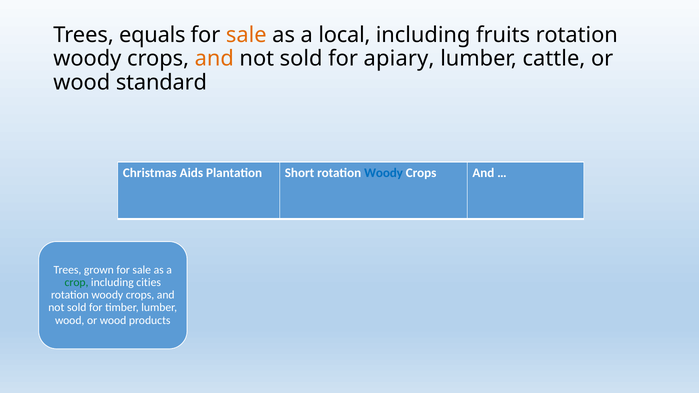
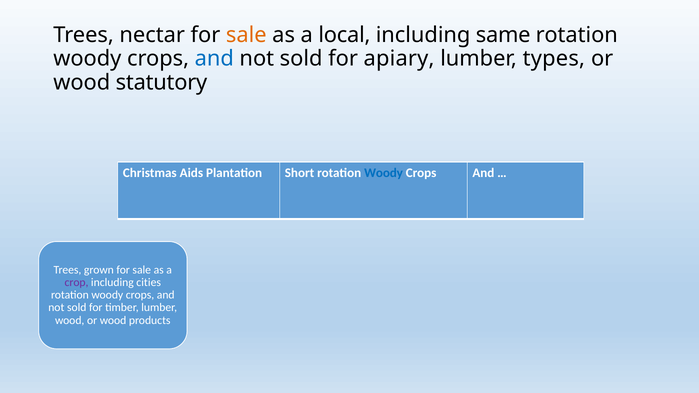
equals: equals -> nectar
fruits: fruits -> same
and at (214, 59) colour: orange -> blue
cattle: cattle -> types
standard: standard -> statutory
crop colour: green -> purple
